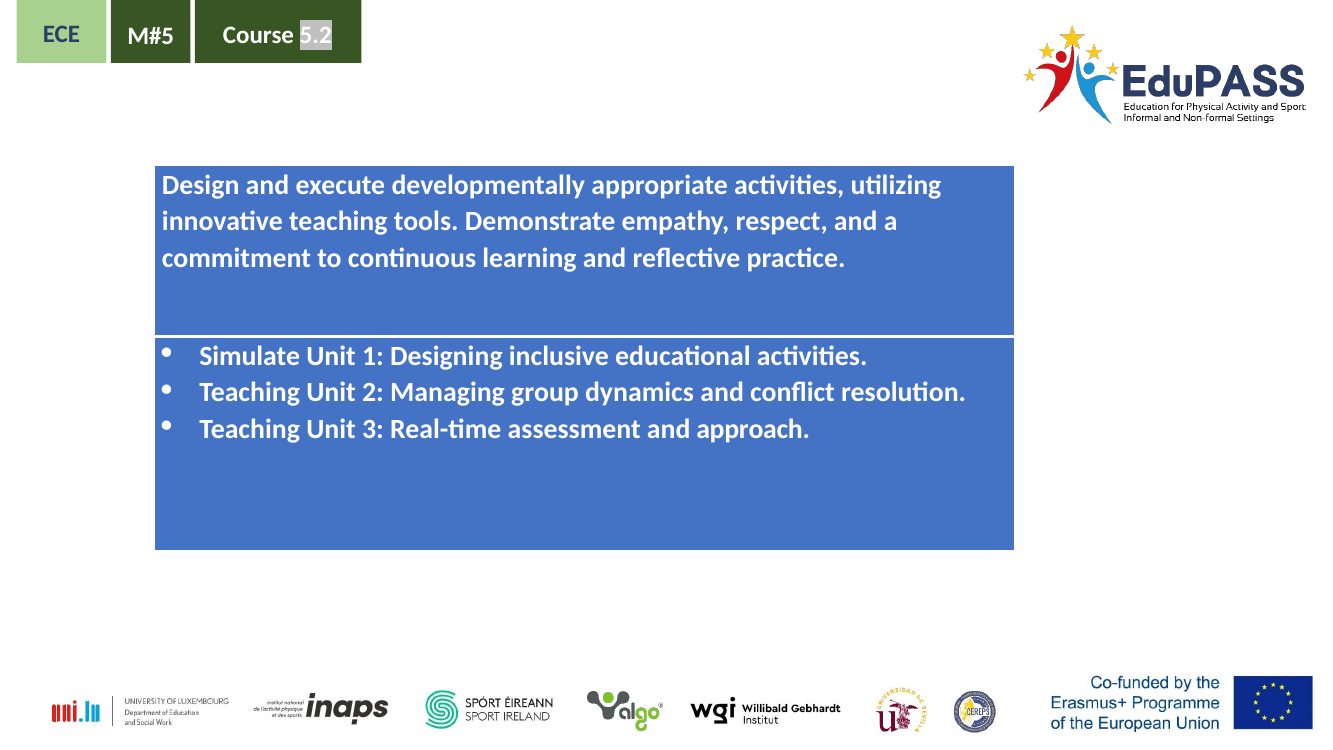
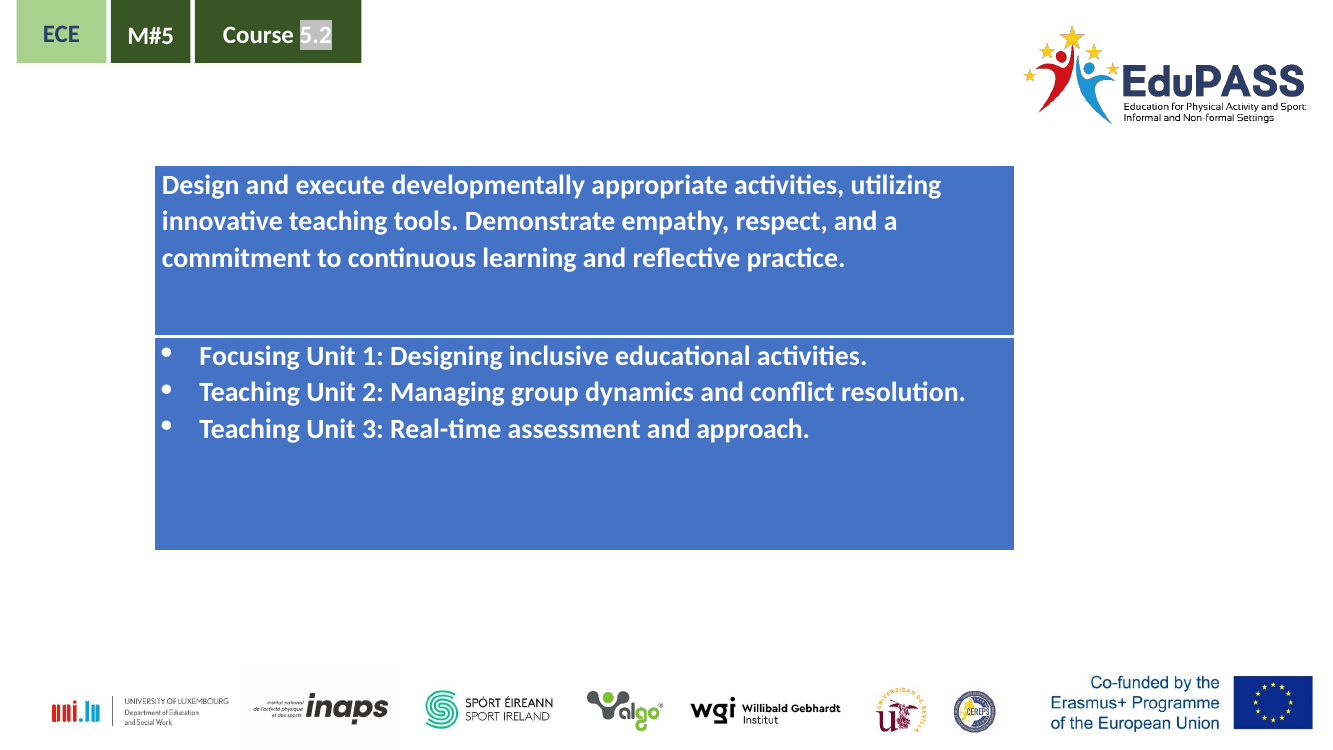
Simulate: Simulate -> Focusing
